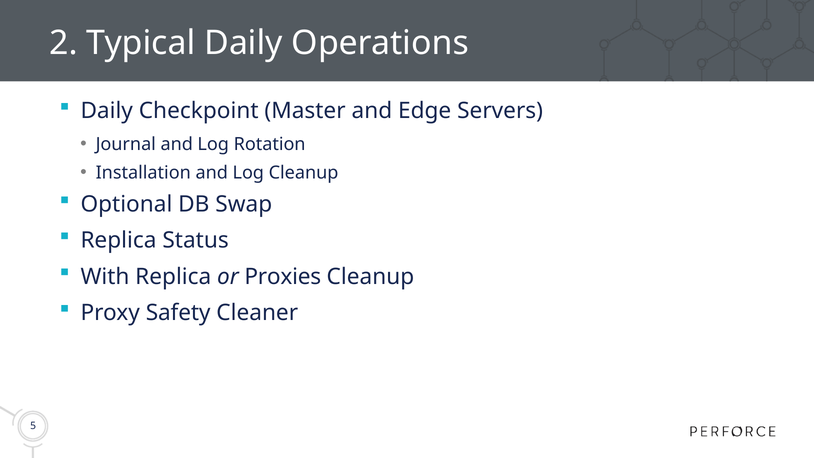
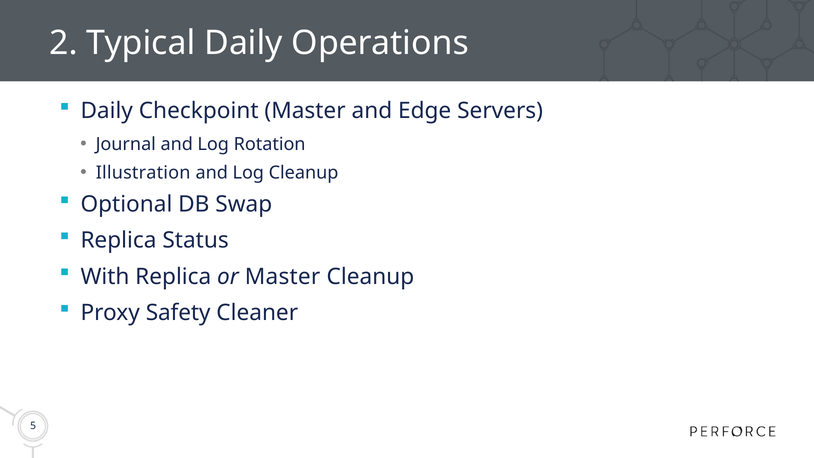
Installation: Installation -> Illustration
or Proxies: Proxies -> Master
